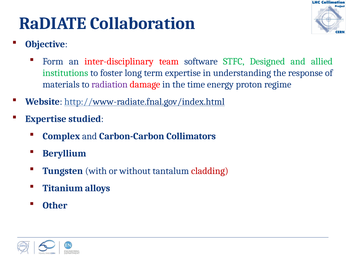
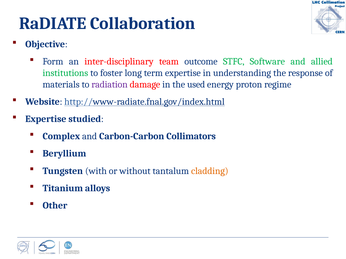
software: software -> outcome
Designed: Designed -> Software
time: time -> used
cladding colour: red -> orange
